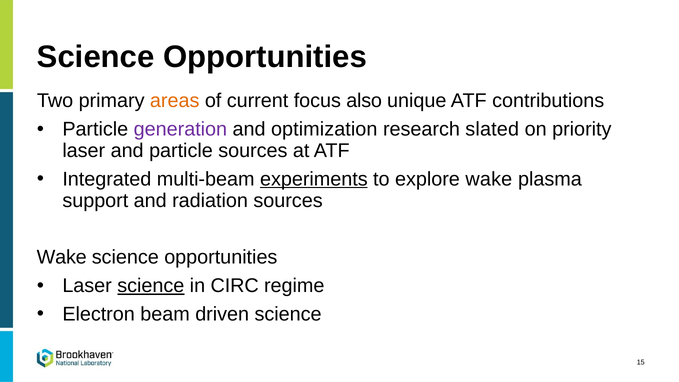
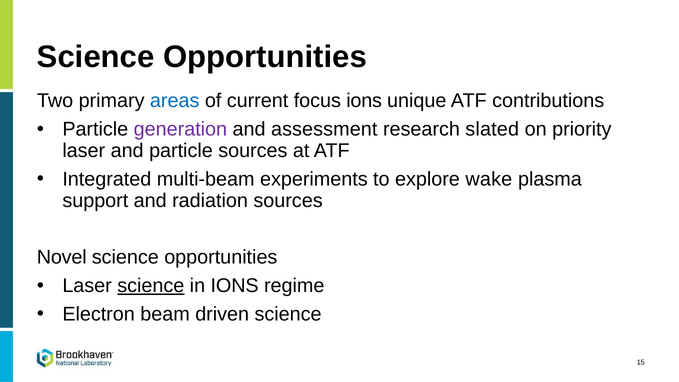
areas colour: orange -> blue
focus also: also -> ions
optimization: optimization -> assessment
experiments underline: present -> none
Wake at (62, 257): Wake -> Novel
in CIRC: CIRC -> IONS
